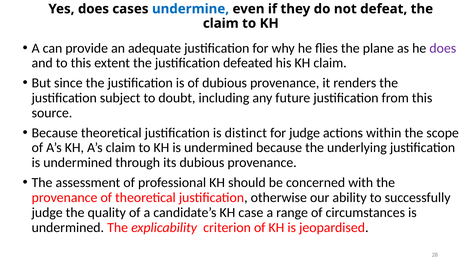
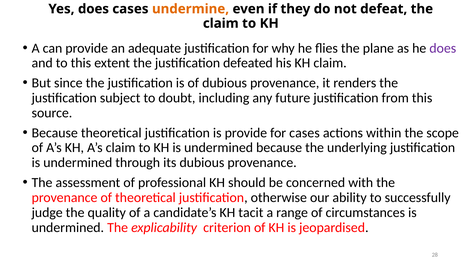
undermine colour: blue -> orange
is distinct: distinct -> provide
for judge: judge -> cases
case: case -> tacit
